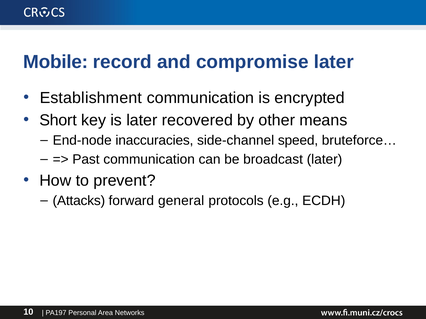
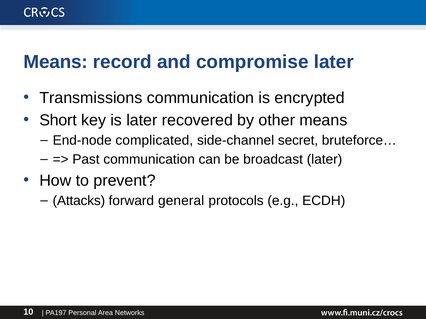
Mobile at (56, 62): Mobile -> Means
Establishment: Establishment -> Transmissions
inaccuracies: inaccuracies -> complicated
speed: speed -> secret
